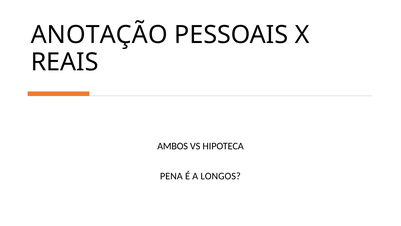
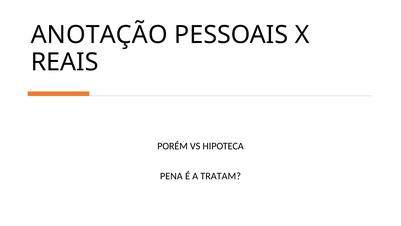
AMBOS: AMBOS -> PORÉM
LONGOS: LONGOS -> TRATAM
